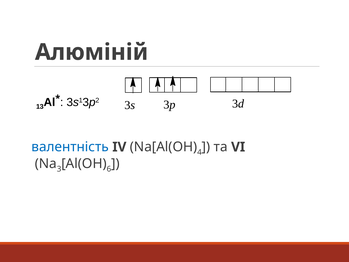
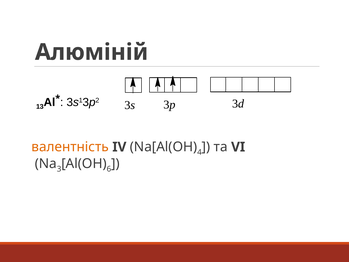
валентність colour: blue -> orange
